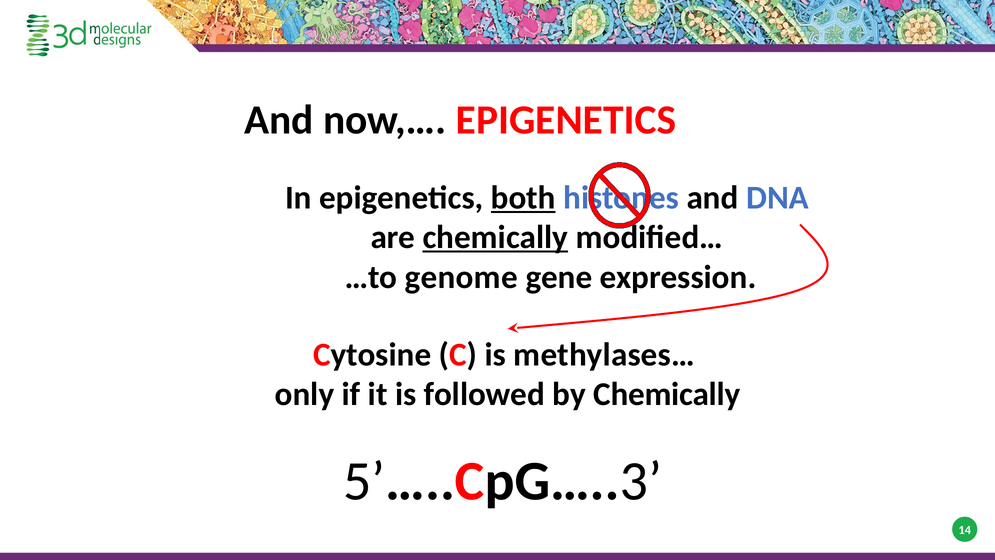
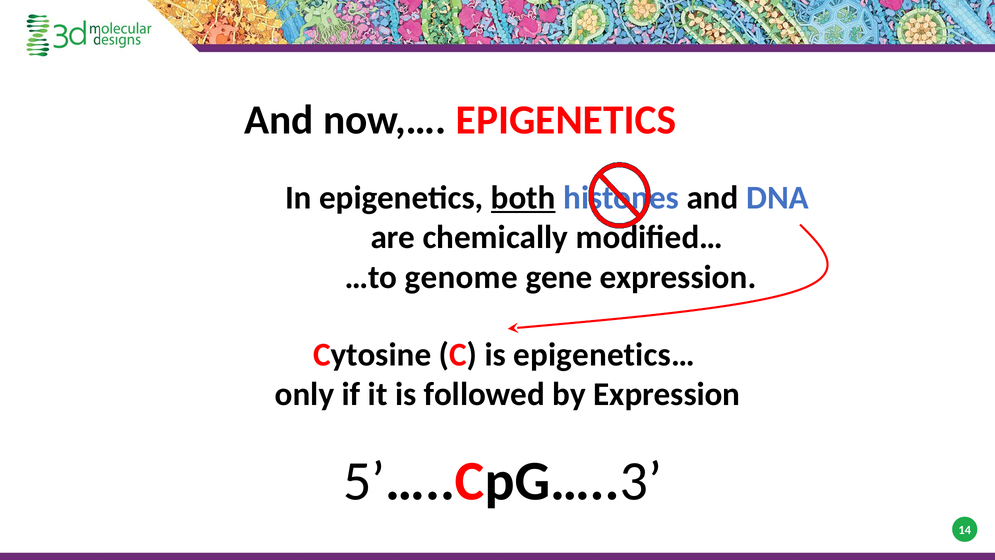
chemically at (495, 237) underline: present -> none
methylases…: methylases… -> epigenetics…
by Chemically: Chemically -> Expression
